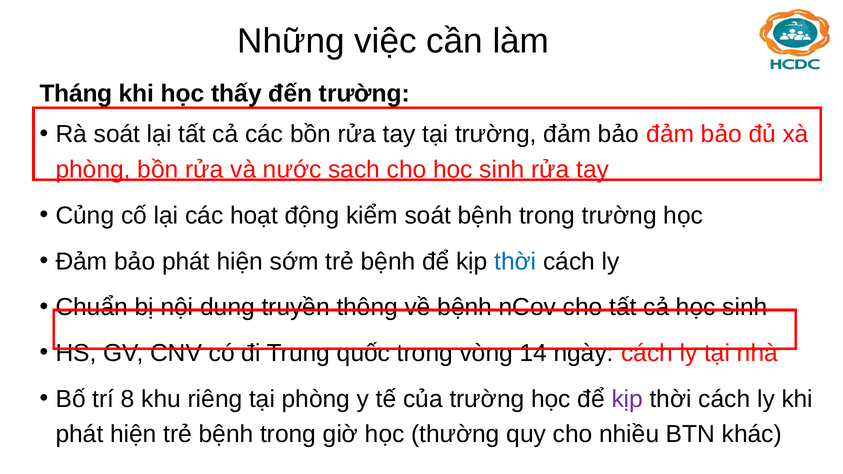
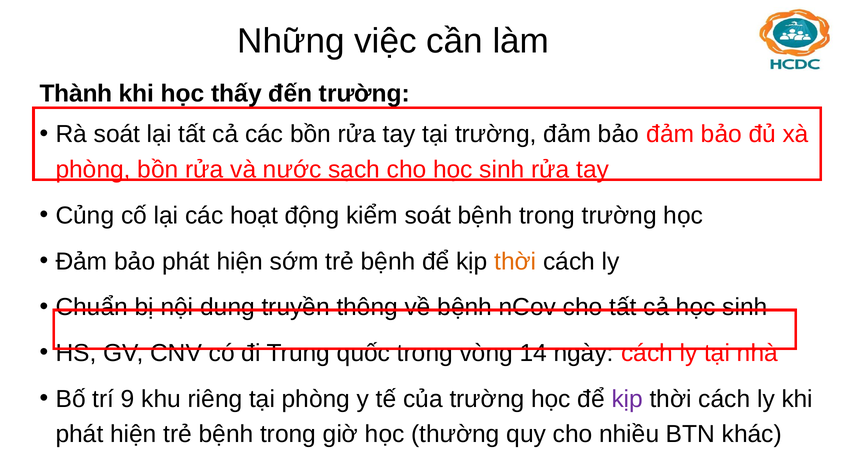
Tháng: Tháng -> Thành
thời at (515, 262) colour: blue -> orange
8: 8 -> 9
